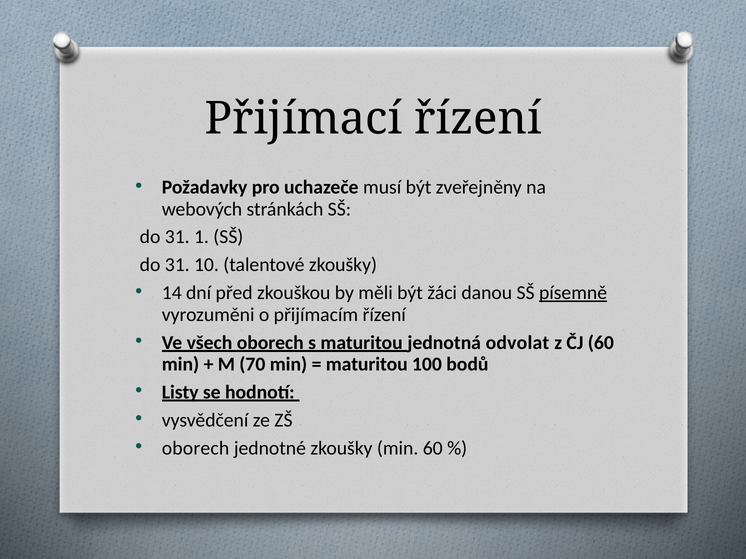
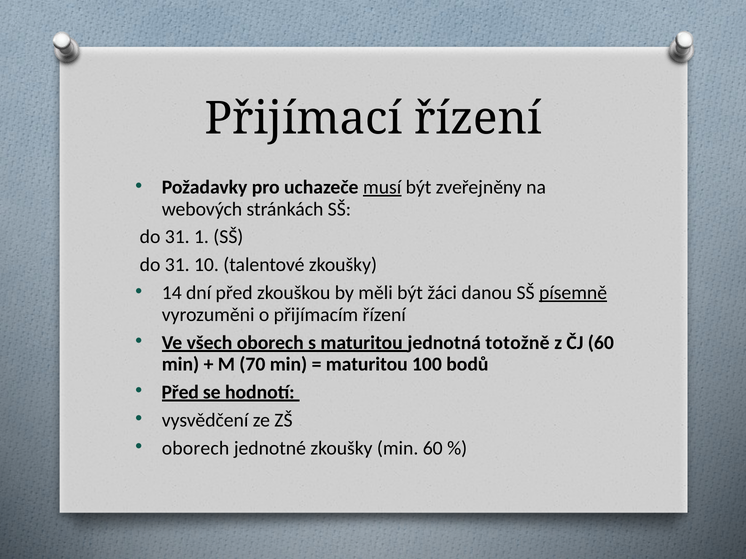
musí underline: none -> present
odvolat: odvolat -> totožně
Listy at (180, 393): Listy -> Před
